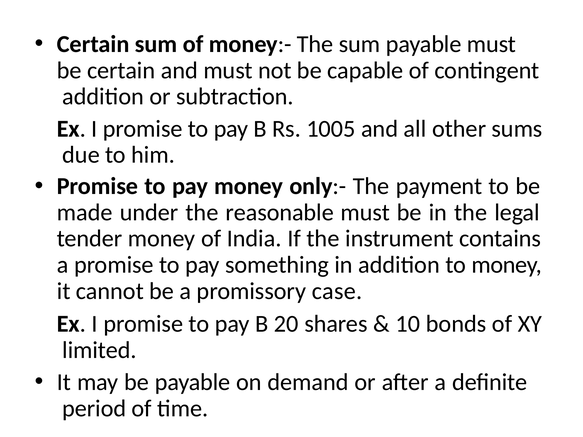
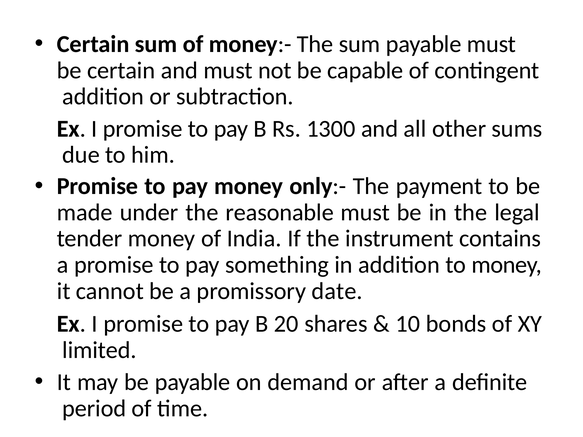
1005: 1005 -> 1300
case: case -> date
